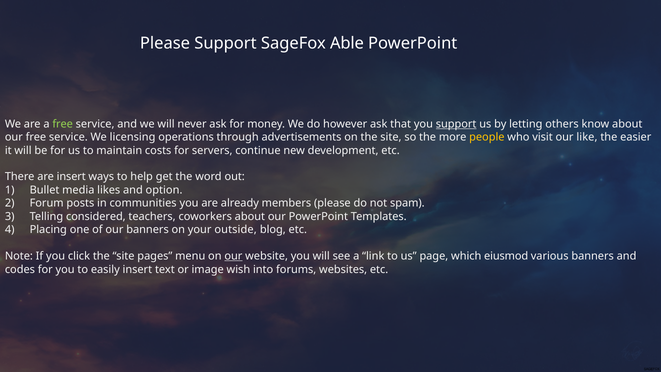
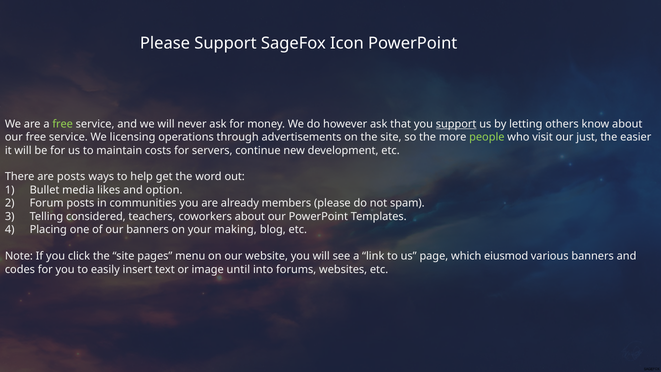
Able: Able -> Icon
people colour: yellow -> light green
like: like -> just
are insert: insert -> posts
outside: outside -> making
our at (233, 256) underline: present -> none
wish: wish -> until
